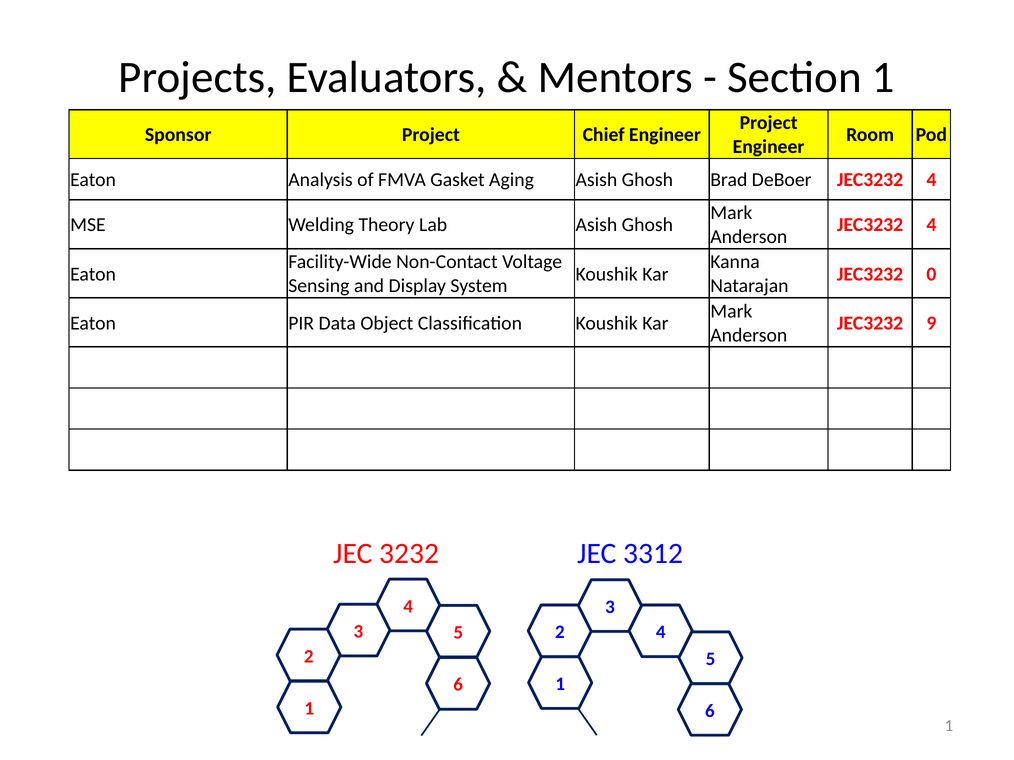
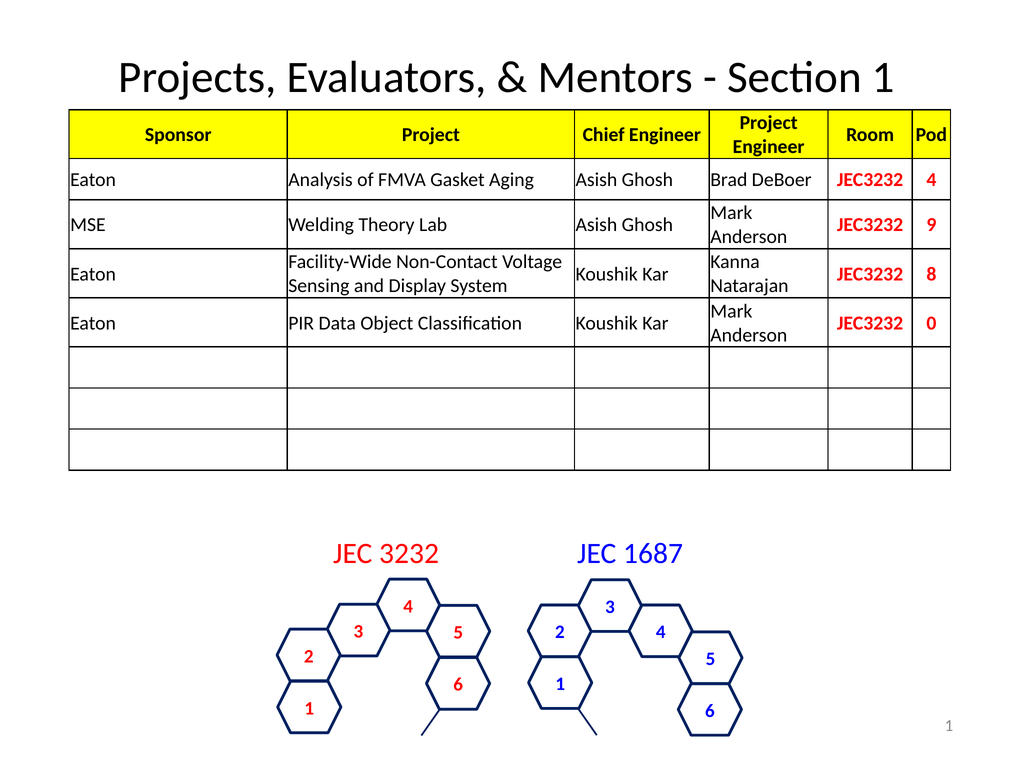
4 at (931, 225): 4 -> 9
0: 0 -> 8
9: 9 -> 0
3312: 3312 -> 1687
